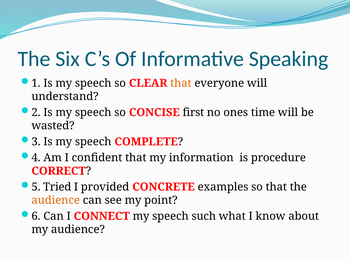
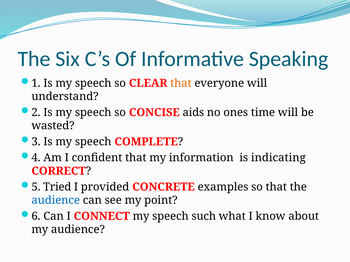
first: first -> aids
procedure: procedure -> indicating
audience at (56, 201) colour: orange -> blue
